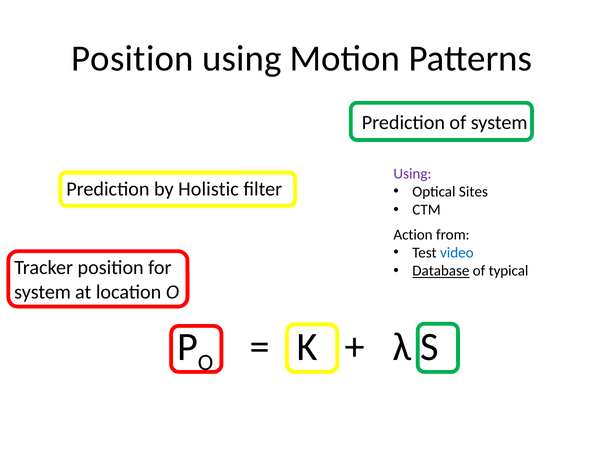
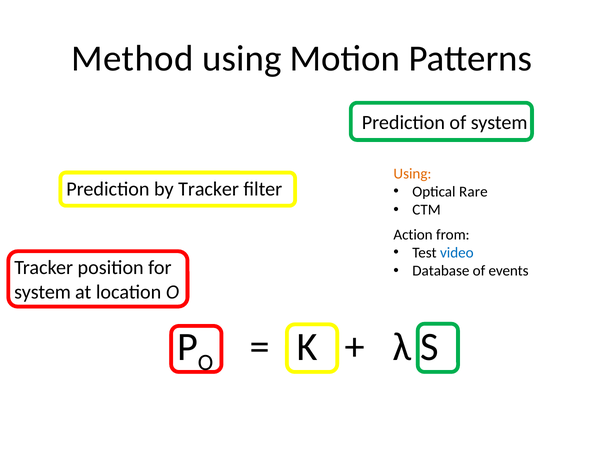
Position at (132, 58): Position -> Method
Using at (412, 174) colour: purple -> orange
by Holistic: Holistic -> Tracker
Sites: Sites -> Rare
Database underline: present -> none
typical: typical -> events
